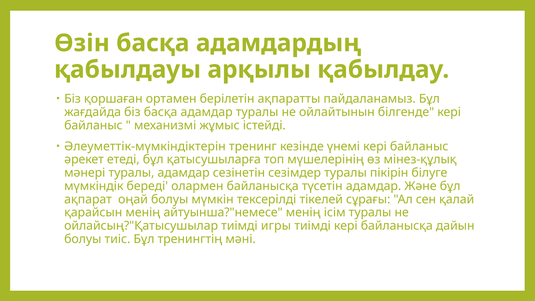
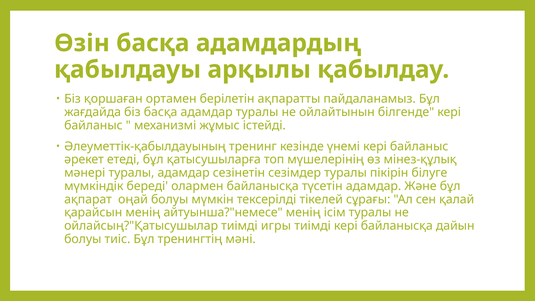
Әлеуметтік-мүмкіндіктерін: Әлеуметтік-мүмкіндіктерін -> Әлеуметтік-қабылдауының
